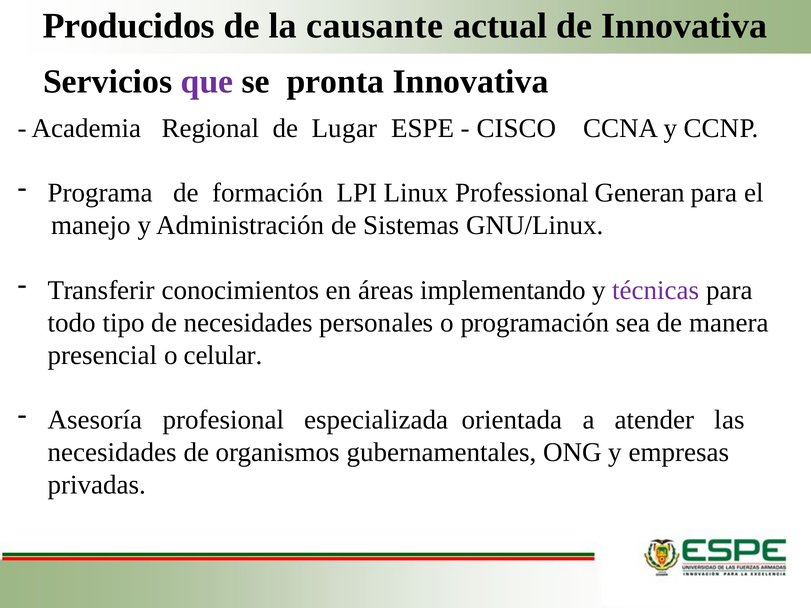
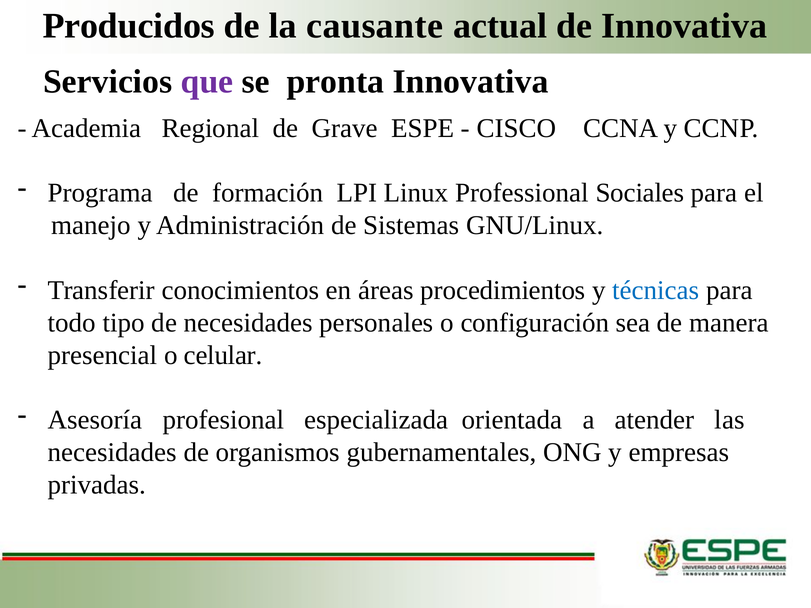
Lugar: Lugar -> Grave
Generan: Generan -> Sociales
implementando: implementando -> procedimientos
técnicas colour: purple -> blue
programación: programación -> configuración
